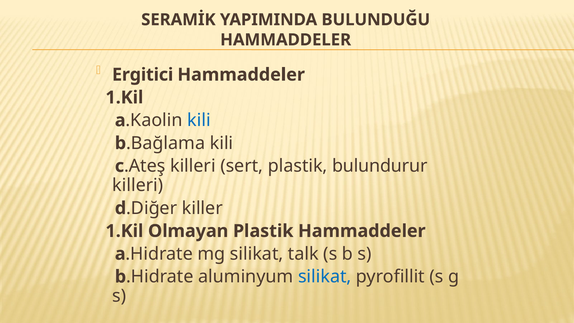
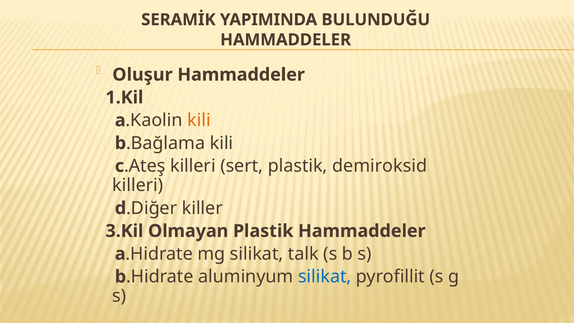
Ergitici: Ergitici -> Oluşur
kili at (199, 120) colour: blue -> orange
bulundurur: bulundurur -> demiroksid
1.Kil at (124, 231): 1.Kil -> 3.Kil
